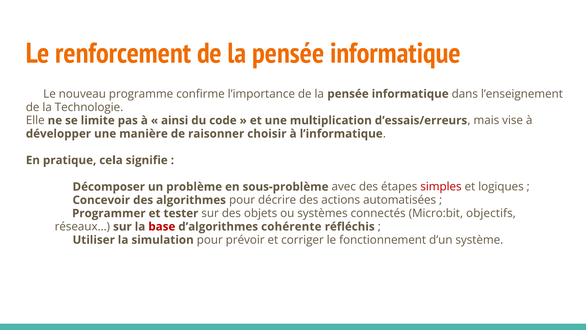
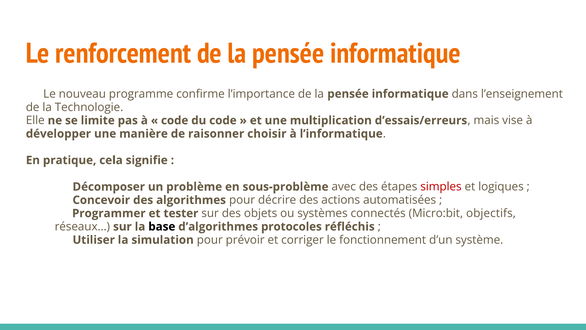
ainsi at (175, 120): ainsi -> code
base colour: red -> black
cohérente: cohérente -> protocoles
